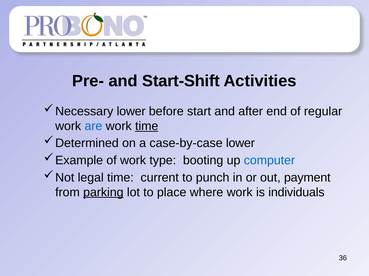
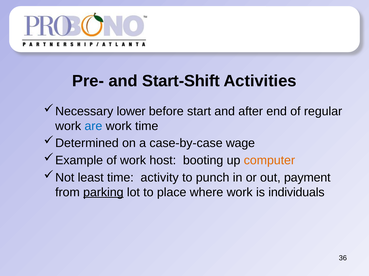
time at (147, 126) underline: present -> none
case-by-case lower: lower -> wage
type: type -> host
computer colour: blue -> orange
legal: legal -> least
current: current -> activity
